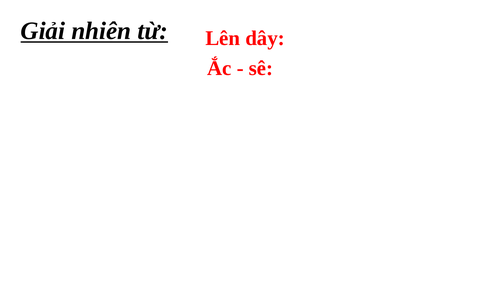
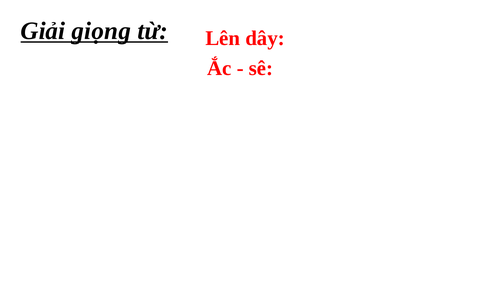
nhiên: nhiên -> giọng
